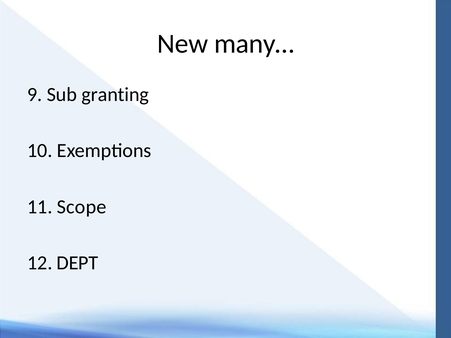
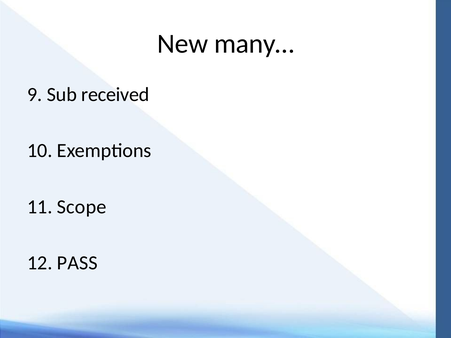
granting: granting -> received
DEPT: DEPT -> PASS
